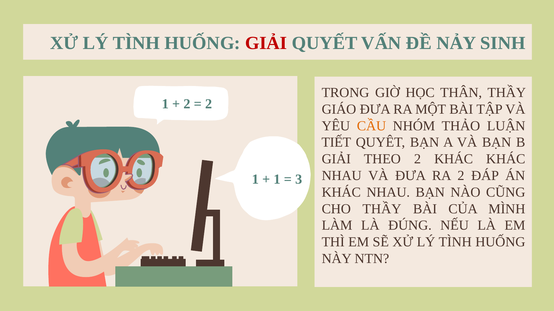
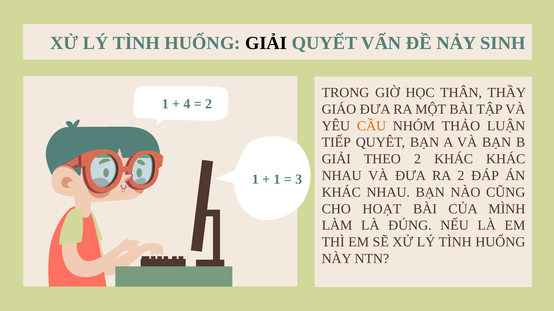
GIẢI at (266, 43) colour: red -> black
2 at (187, 104): 2 -> 4
TIẾT: TIẾT -> TIẾP
CHO THẦY: THẦY -> HOẠT
